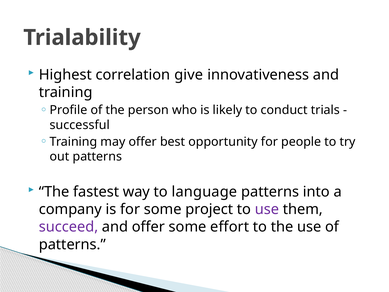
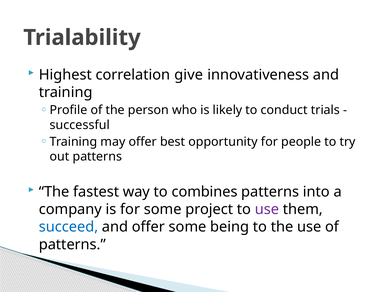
language: language -> combines
succeed colour: purple -> blue
effort: effort -> being
